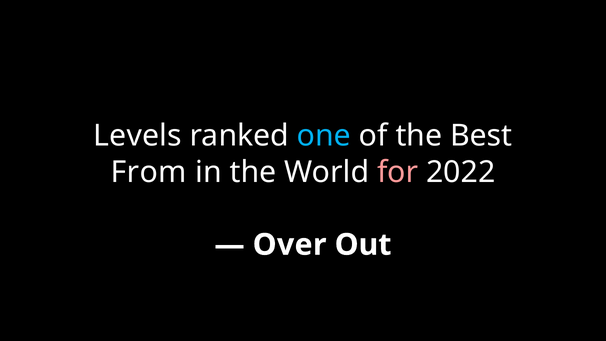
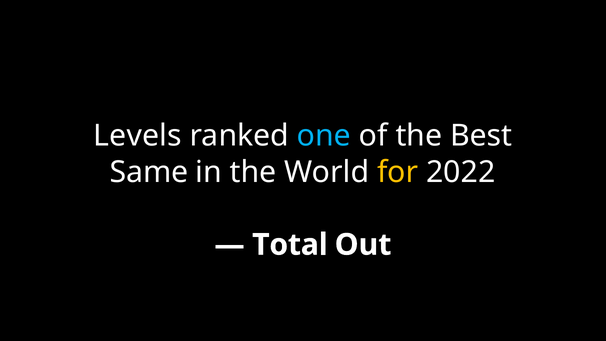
From: From -> Same
for colour: pink -> yellow
Over: Over -> Total
